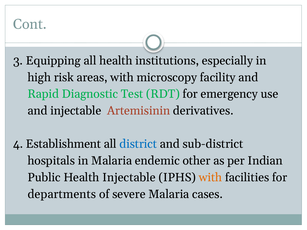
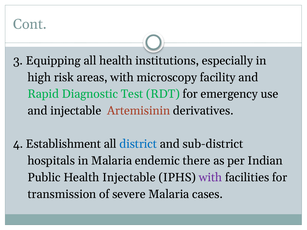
other: other -> there
with at (211, 178) colour: orange -> purple
departments: departments -> transmission
